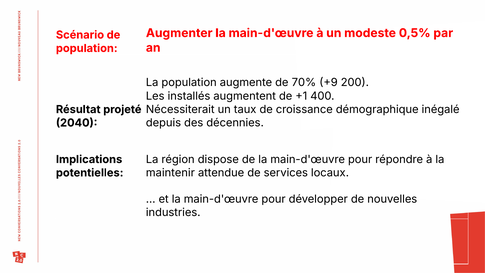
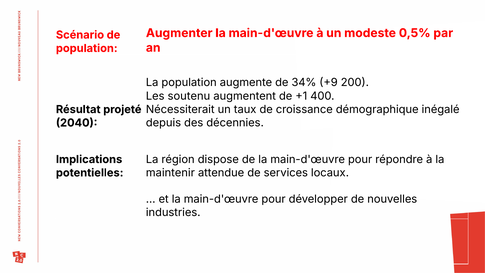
70%: 70% -> 34%
installés: installés -> soutenu
